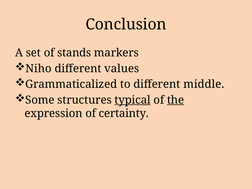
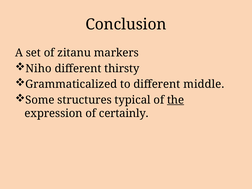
stands: stands -> zitanu
values: values -> thirsty
typical underline: present -> none
certainty: certainty -> certainly
